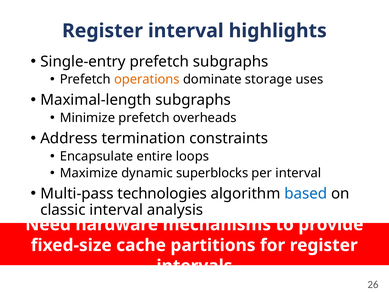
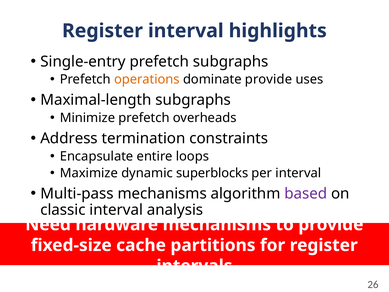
dominate storage: storage -> provide
Multi-pass technologies: technologies -> mechanisms
based colour: blue -> purple
